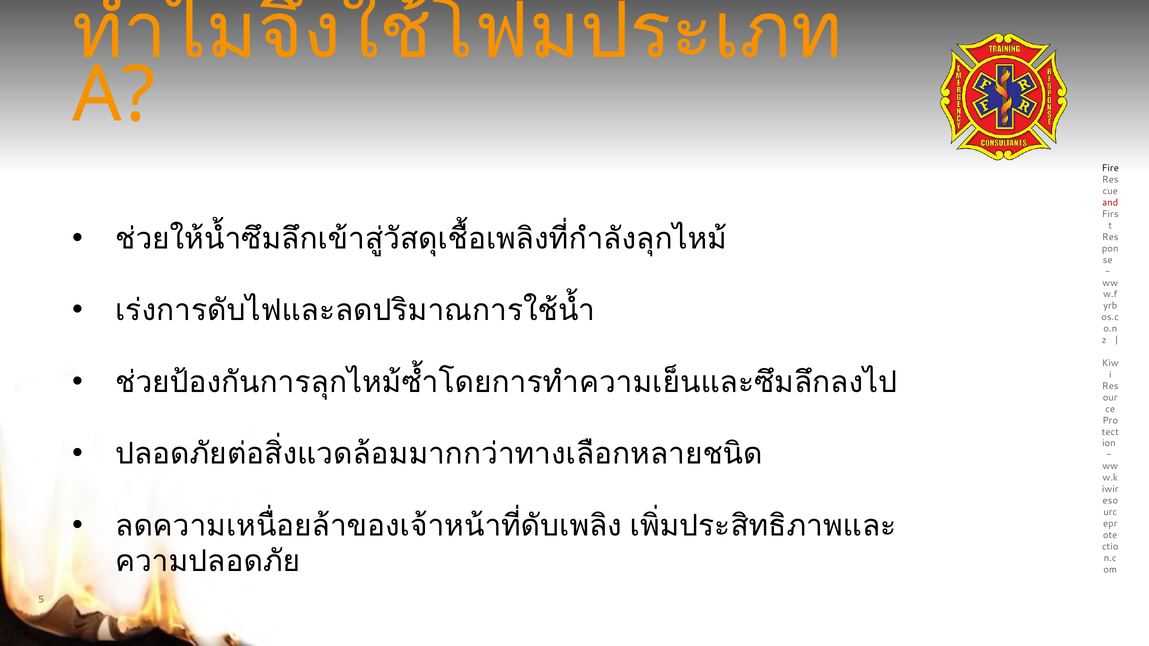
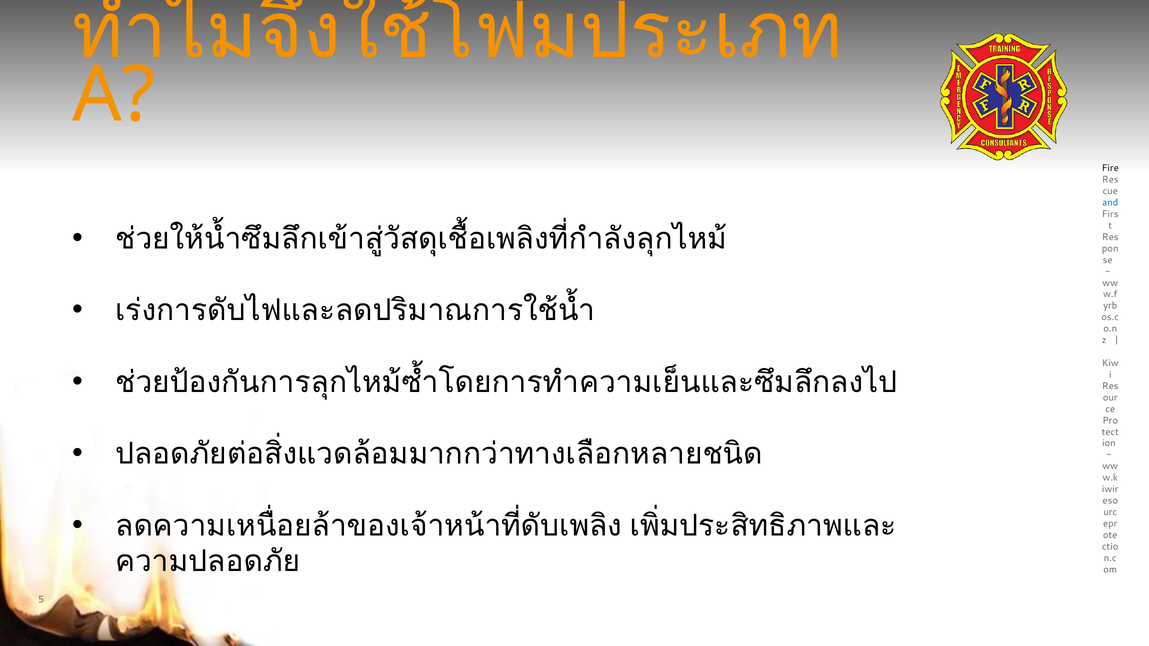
and colour: red -> blue
